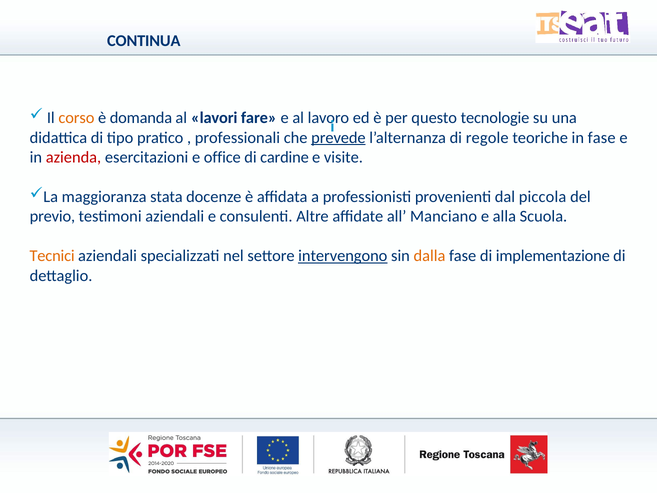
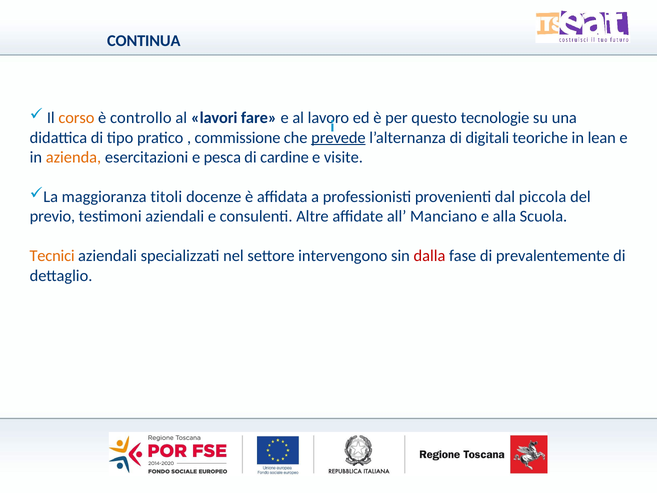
domanda: domanda -> controllo
professionali: professionali -> commissione
regole: regole -> digitali
in fase: fase -> lean
azienda colour: red -> orange
office: office -> pesca
stata: stata -> titoli
intervengono underline: present -> none
dalla colour: orange -> red
implementazione: implementazione -> prevalentemente
